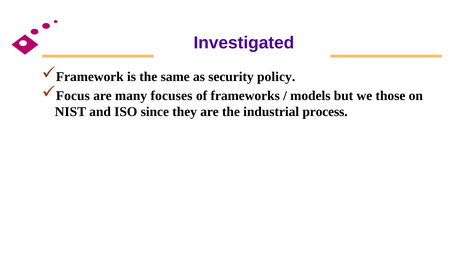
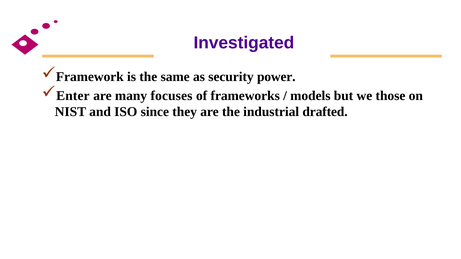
policy: policy -> power
Focus: Focus -> Enter
process: process -> drafted
